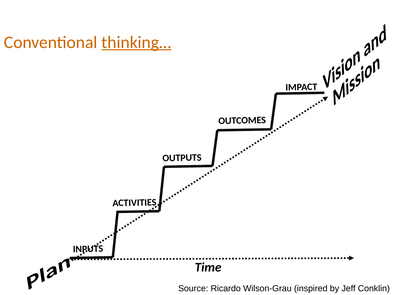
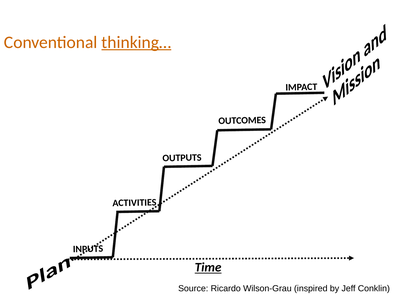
Time underline: none -> present
